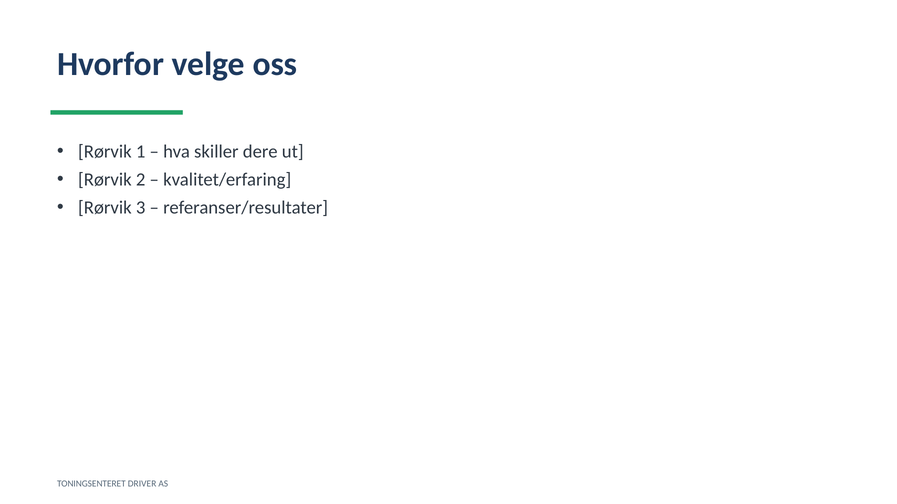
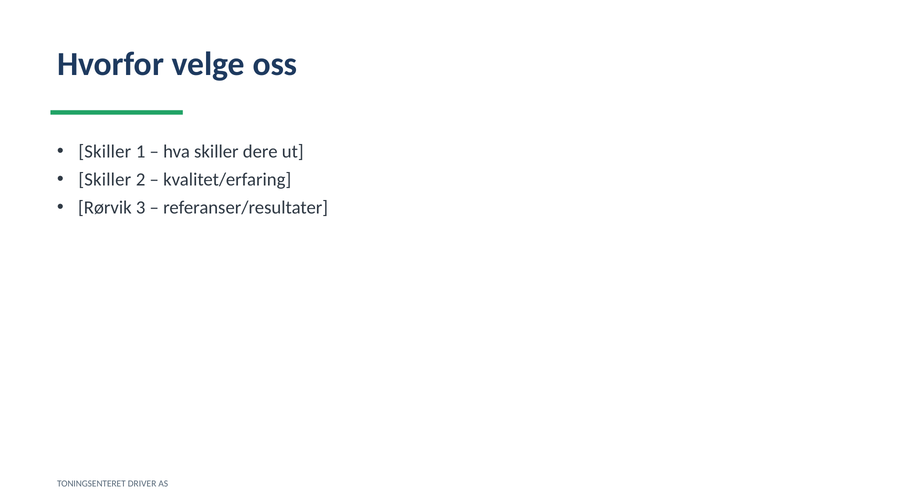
Rørvik at (105, 152): Rørvik -> Skiller
Rørvik at (105, 180): Rørvik -> Skiller
